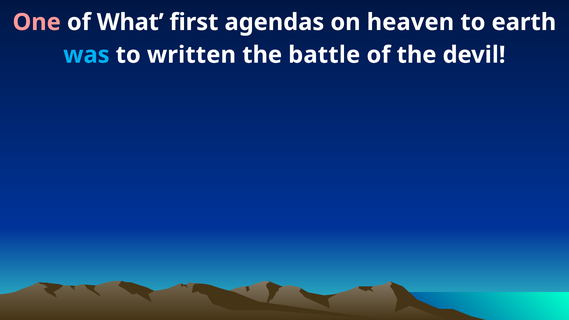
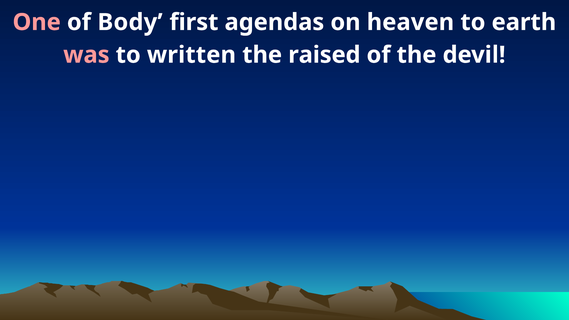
What: What -> Body
was colour: light blue -> pink
battle: battle -> raised
